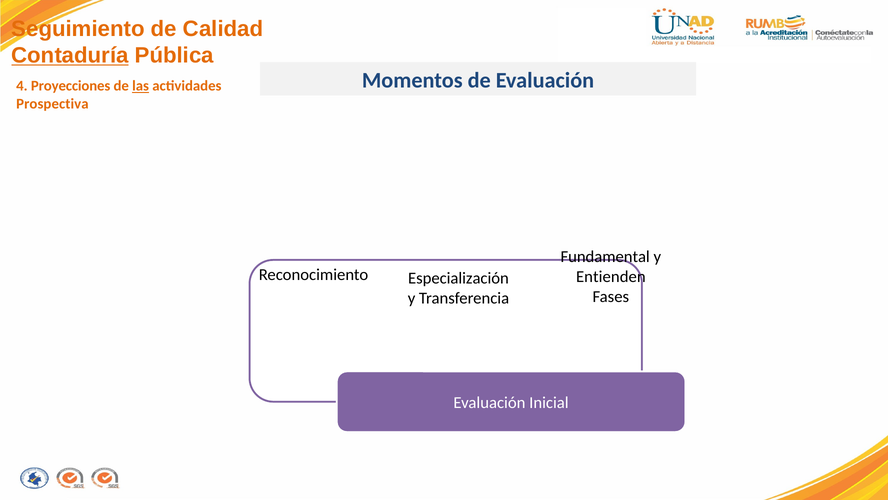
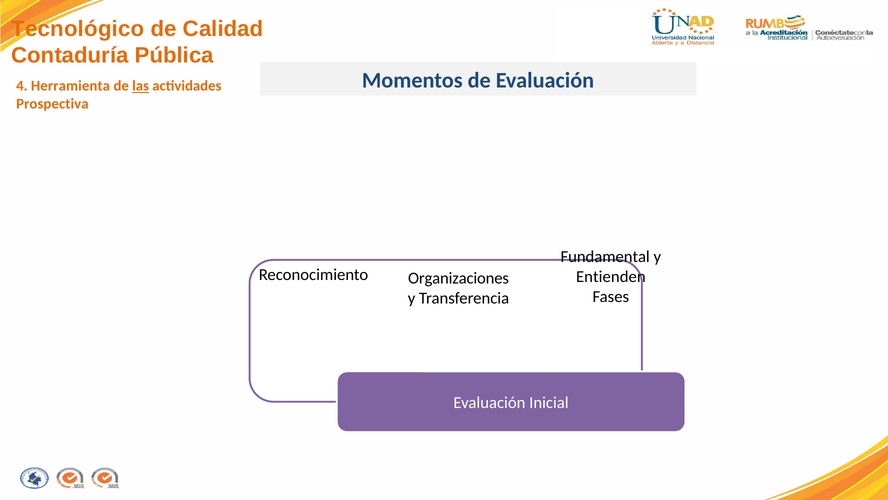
Seguimiento: Seguimiento -> Tecnológico
Contaduría underline: present -> none
Proyecciones: Proyecciones -> Herramienta
Especialización: Especialización -> Organizaciones
